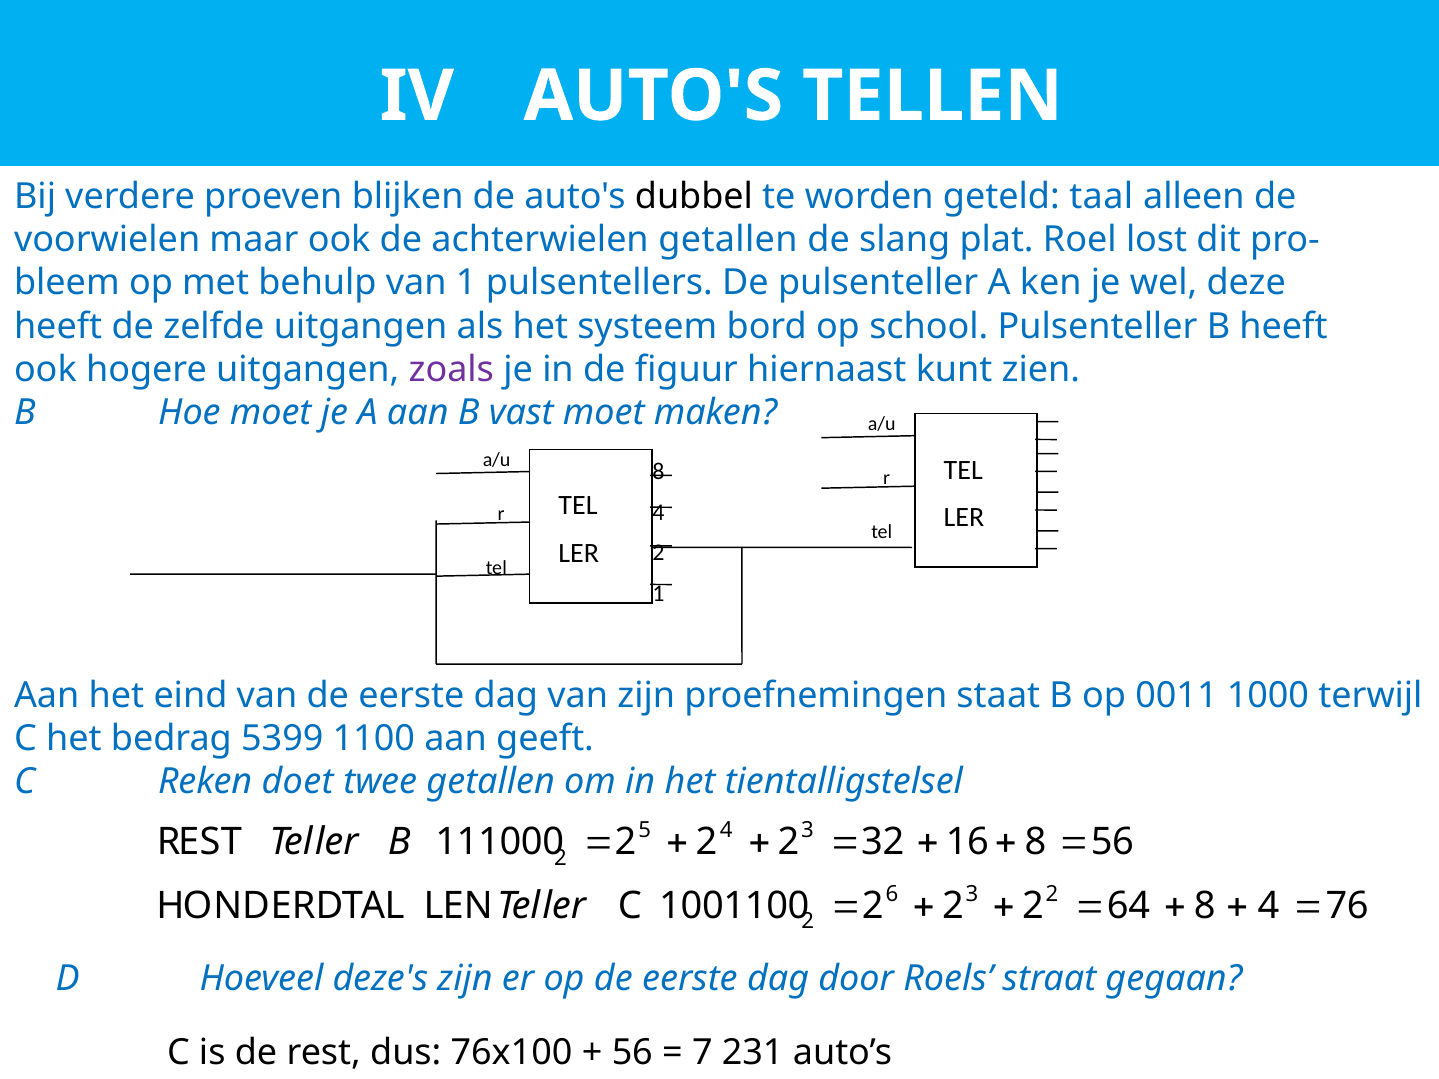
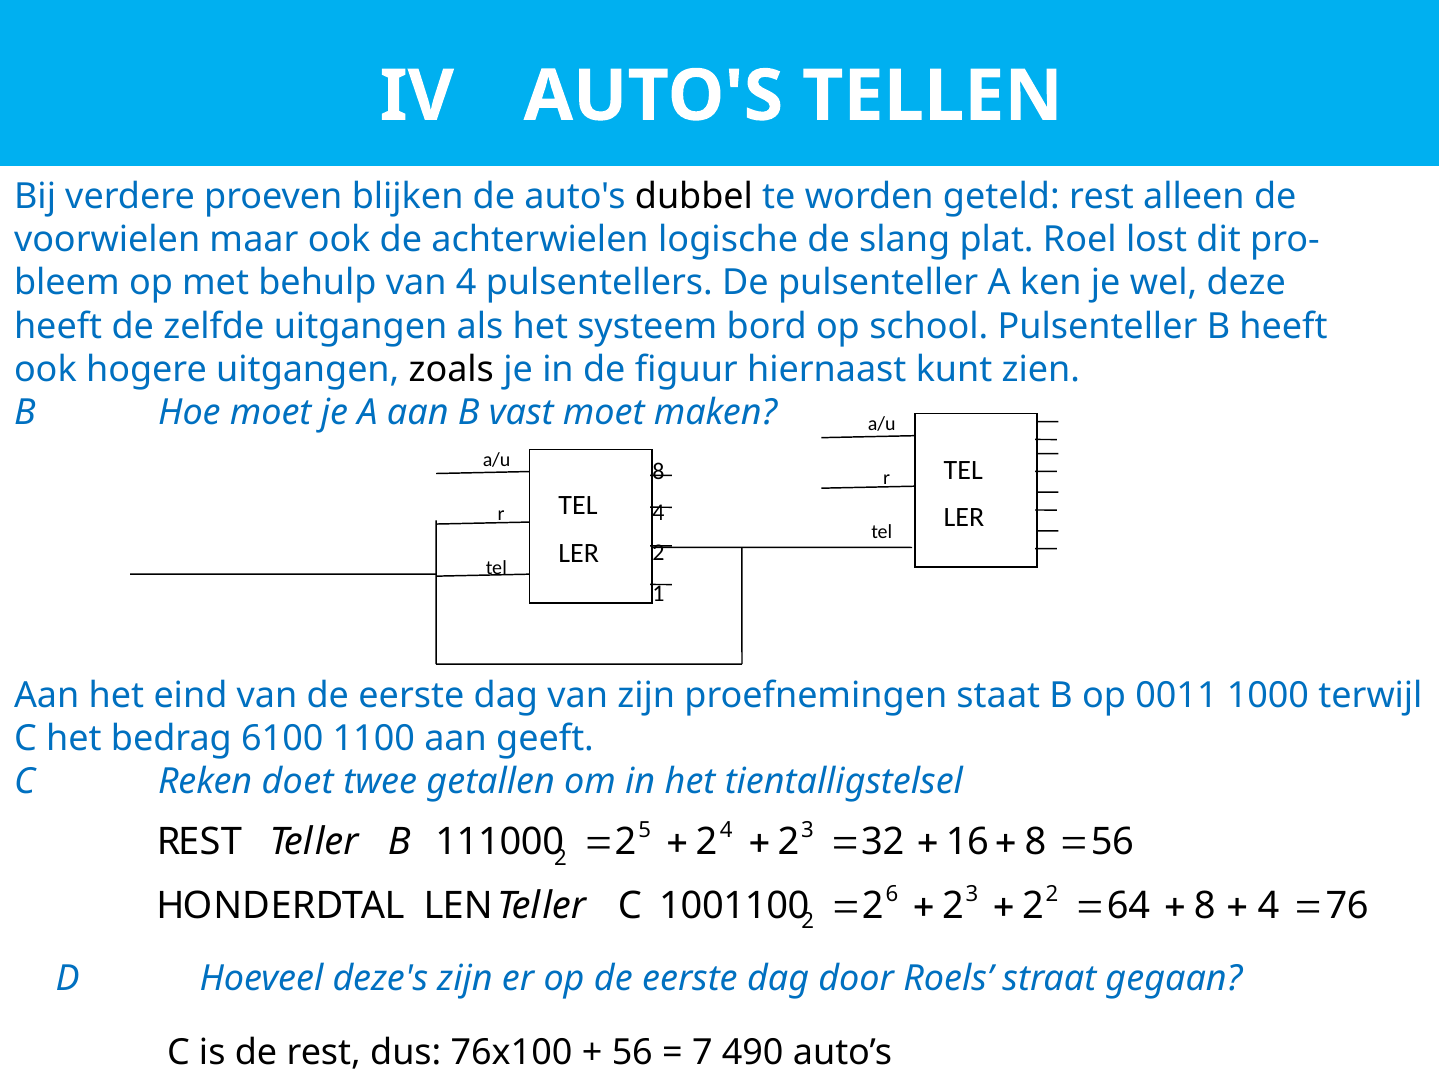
geteld taal: taal -> rest
achterwielen getallen: getallen -> logische
van 1: 1 -> 4
zoals colour: purple -> black
5399: 5399 -> 6100
231: 231 -> 490
